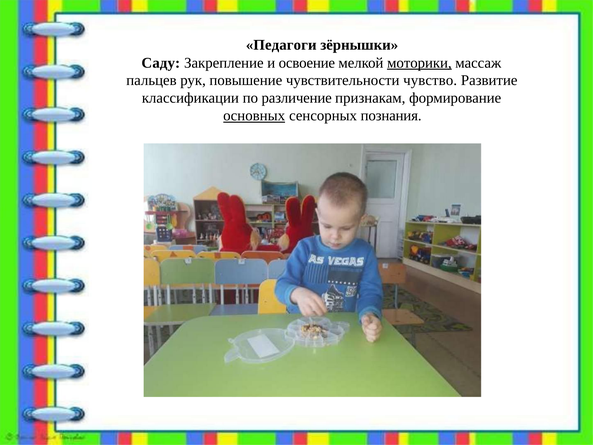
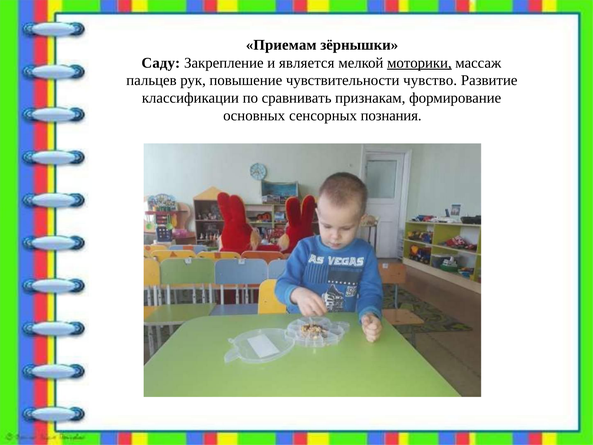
Педагоги: Педагоги -> Приемам
освоение: освоение -> является
различение: различение -> сравнивать
основных underline: present -> none
